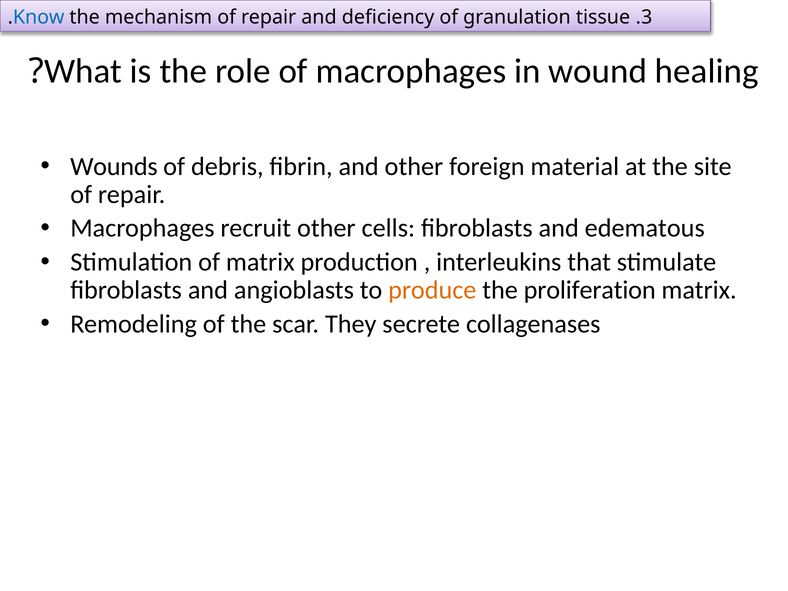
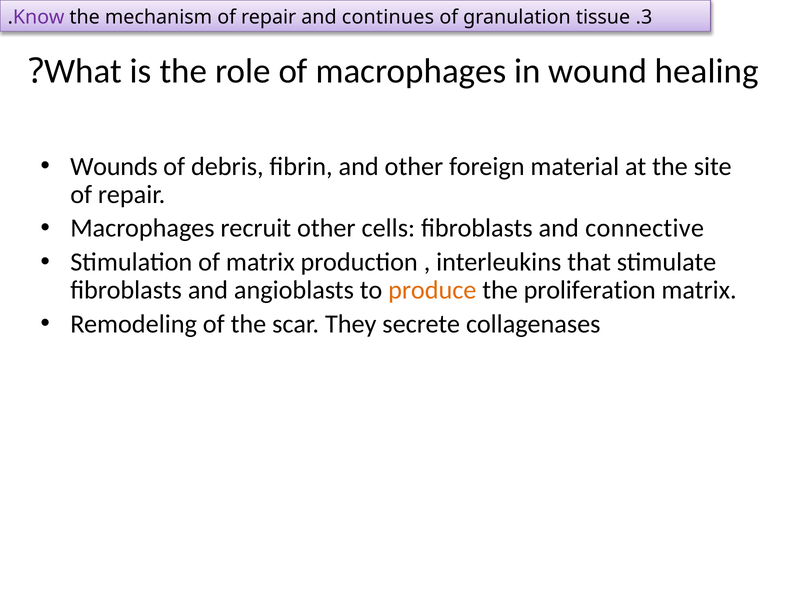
Know colour: blue -> purple
deficiency: deficiency -> continues
edematous: edematous -> connective
